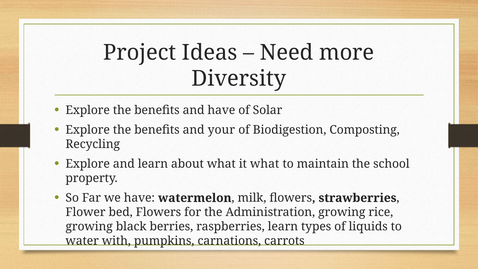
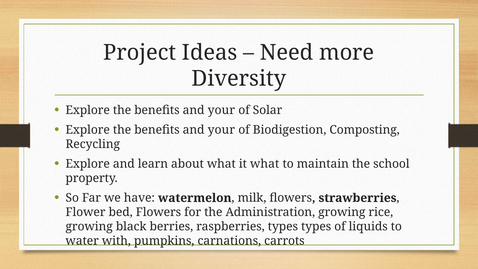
have at (221, 110): have -> your
raspberries learn: learn -> types
